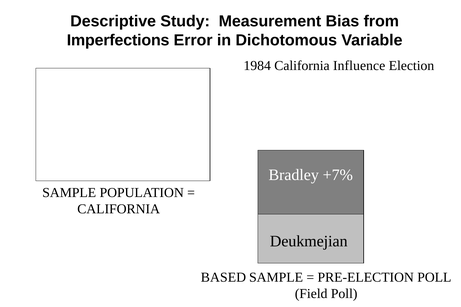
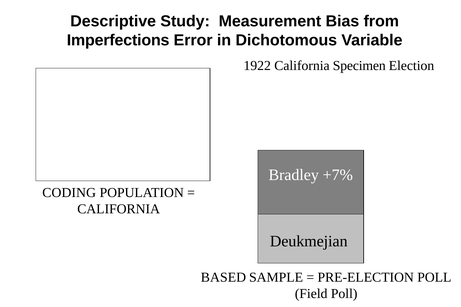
1984: 1984 -> 1922
Influence: Influence -> Specimen
SAMPLE at (69, 193): SAMPLE -> CODING
